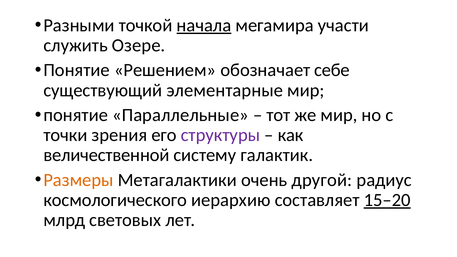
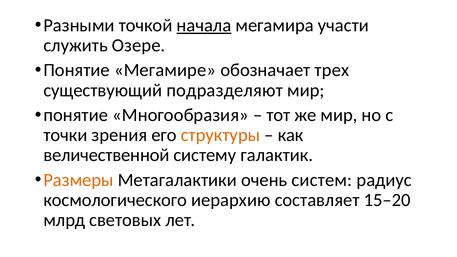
Решением: Решением -> Мегамире
себе: себе -> трех
элементарные: элементарные -> подразделяют
Параллельные: Параллельные -> Многообразия
структуры colour: purple -> orange
другой: другой -> систем
15–20 underline: present -> none
